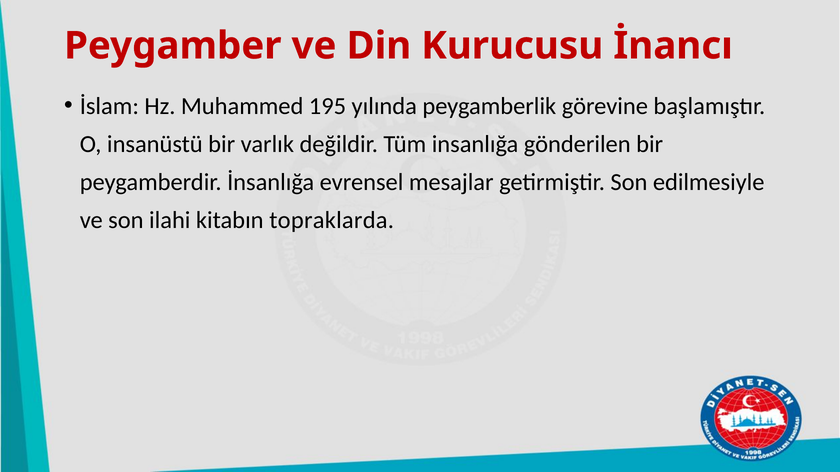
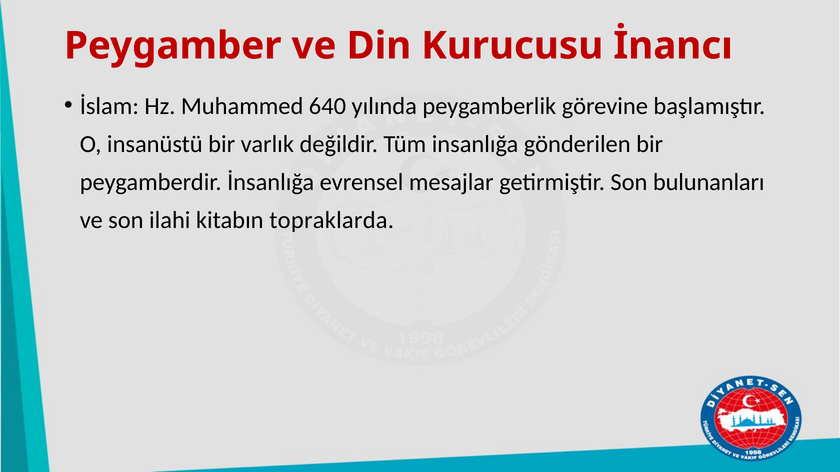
195: 195 -> 640
edilmesiyle: edilmesiyle -> bulunanları
